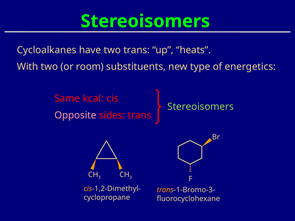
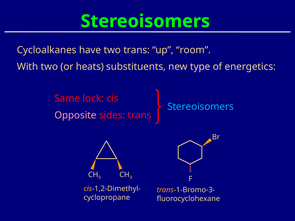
heats: heats -> room
room: room -> heats
kcal: kcal -> lock
Stereoisomers at (201, 107) colour: light green -> light blue
